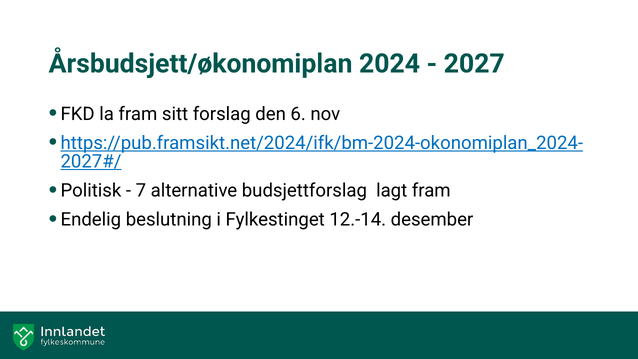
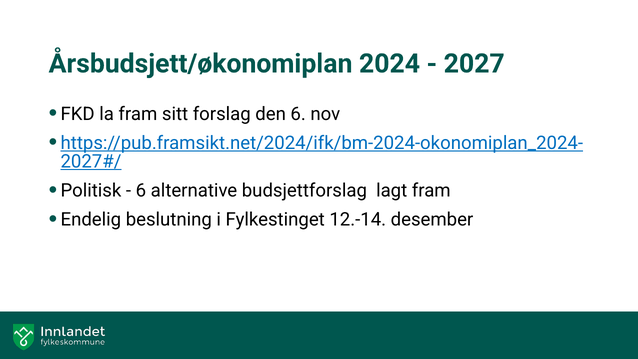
7 at (141, 190): 7 -> 6
